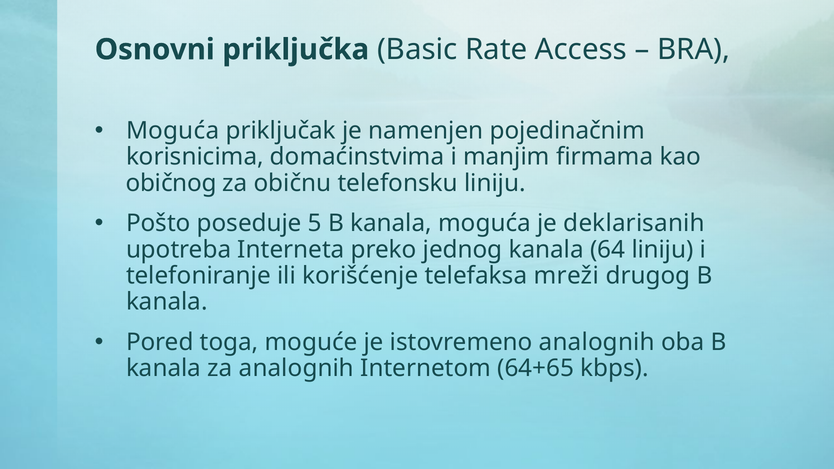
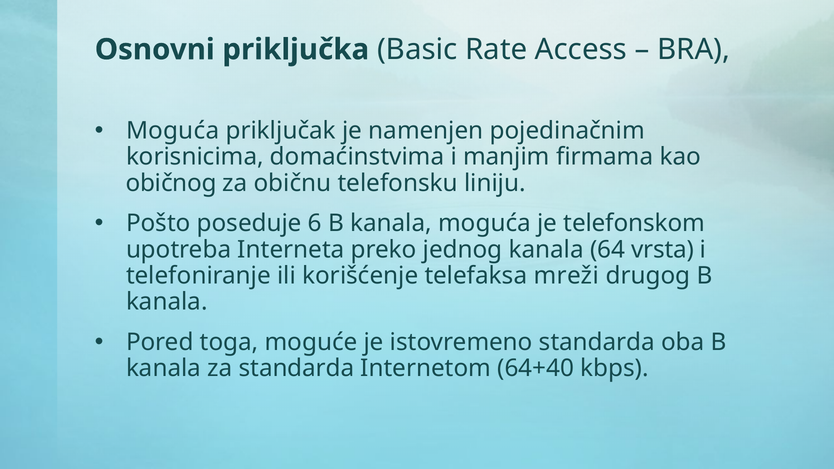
5: 5 -> 6
deklarisanih: deklarisanih -> telefonskom
64 liniju: liniju -> vrsta
istovremeno analognih: analognih -> standarda
za analognih: analognih -> standarda
64+65: 64+65 -> 64+40
